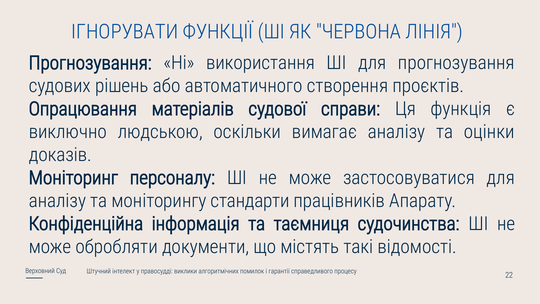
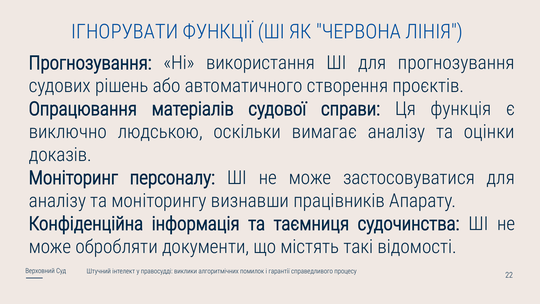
стандарти: стандарти -> визнавши
